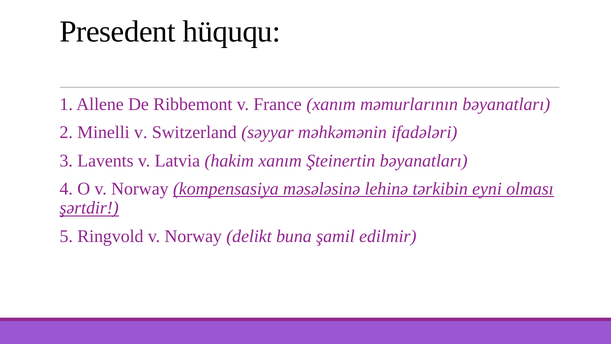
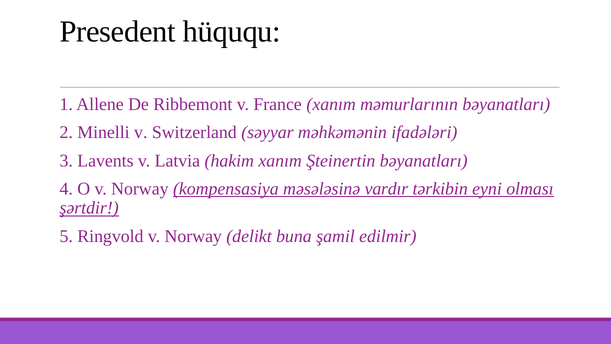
lehinə: lehinə -> vardır
